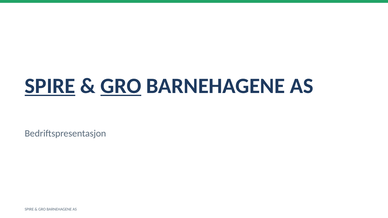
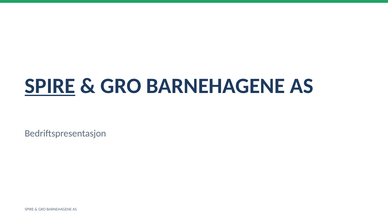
GRO at (121, 86) underline: present -> none
